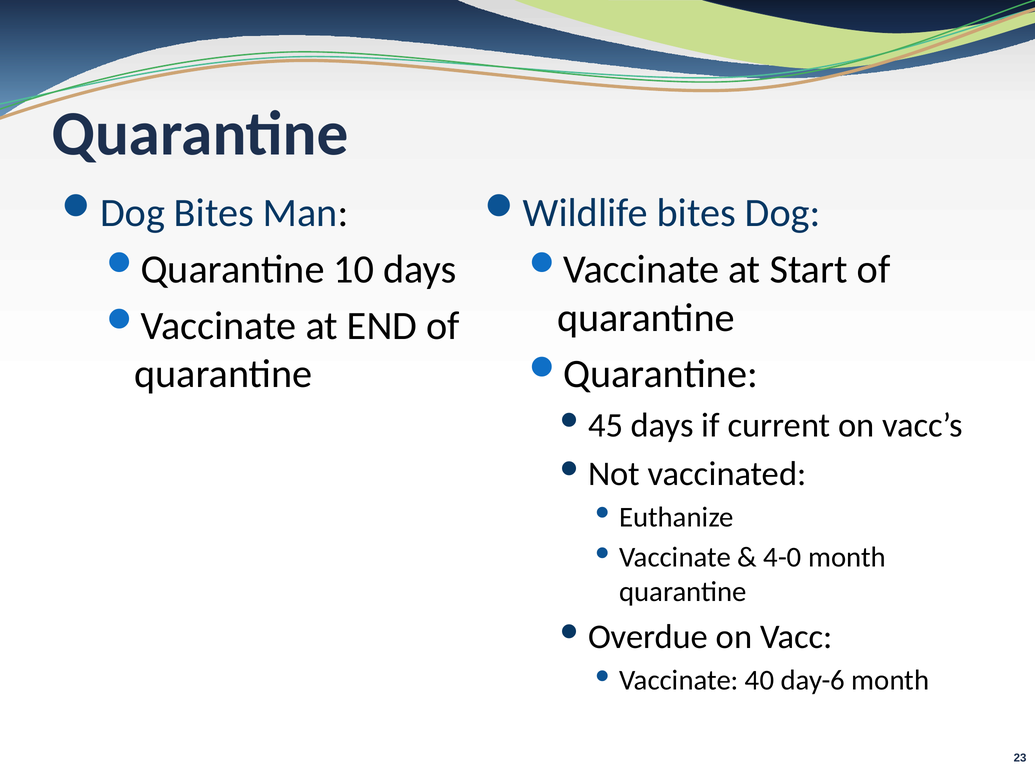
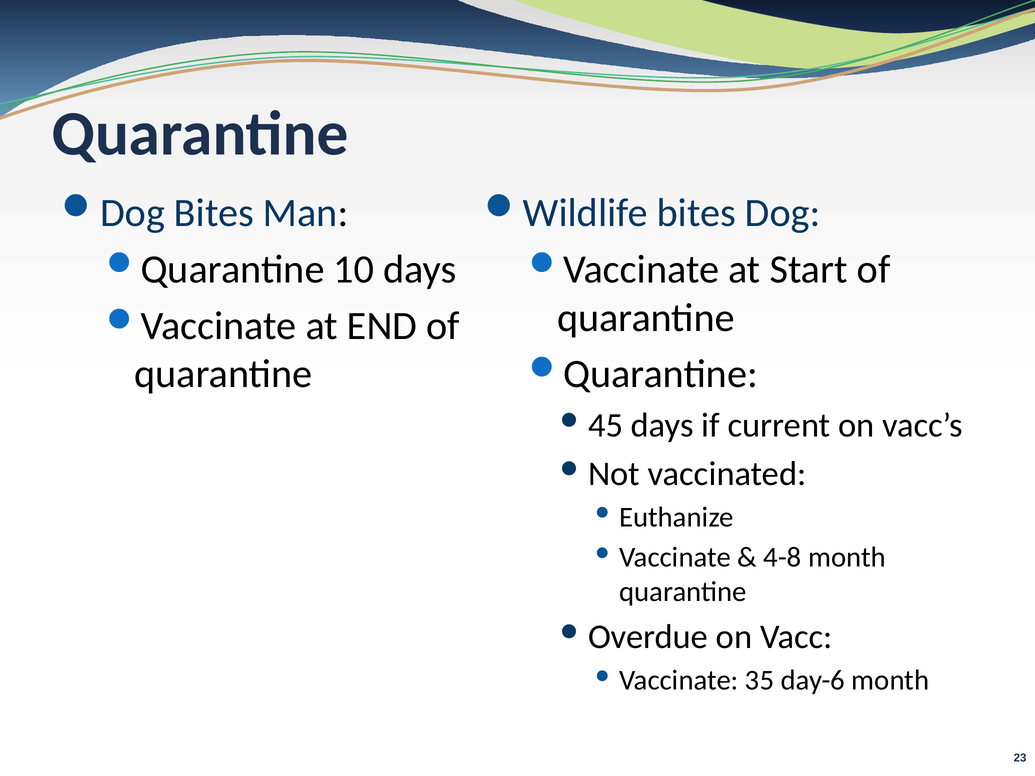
4-0: 4-0 -> 4-8
40: 40 -> 35
